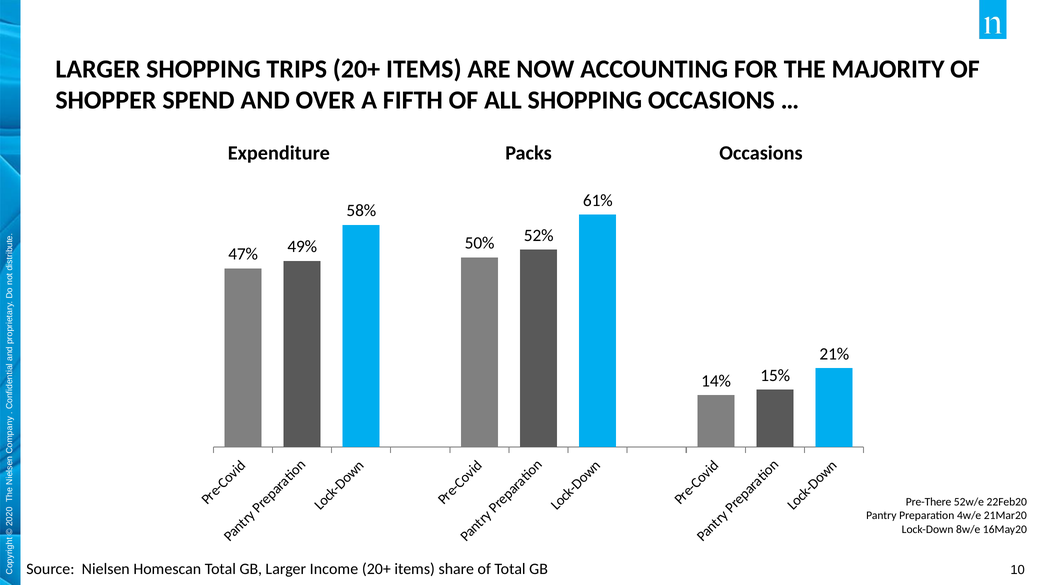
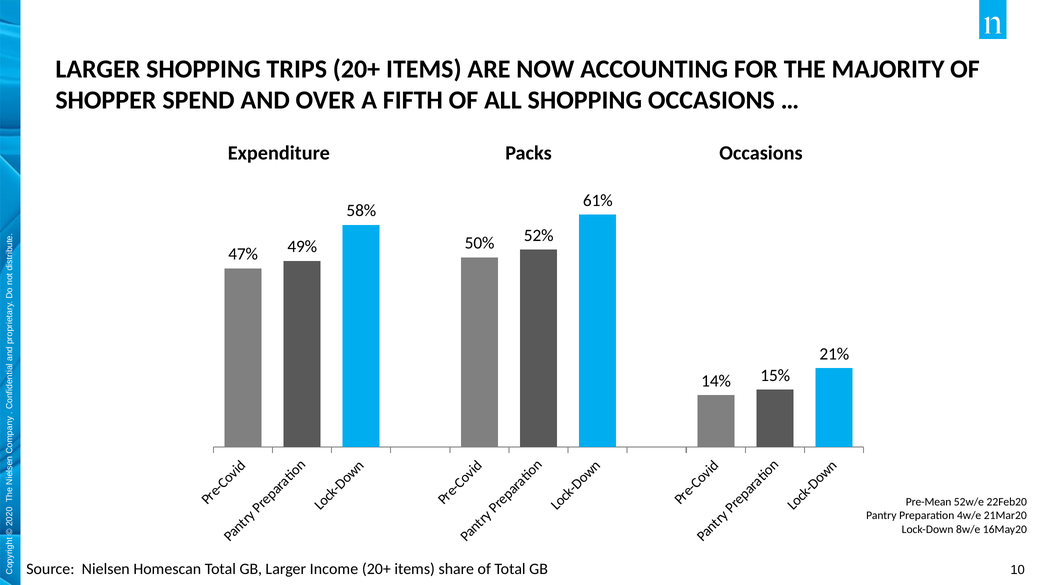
Pre-There: Pre-There -> Pre-Mean
